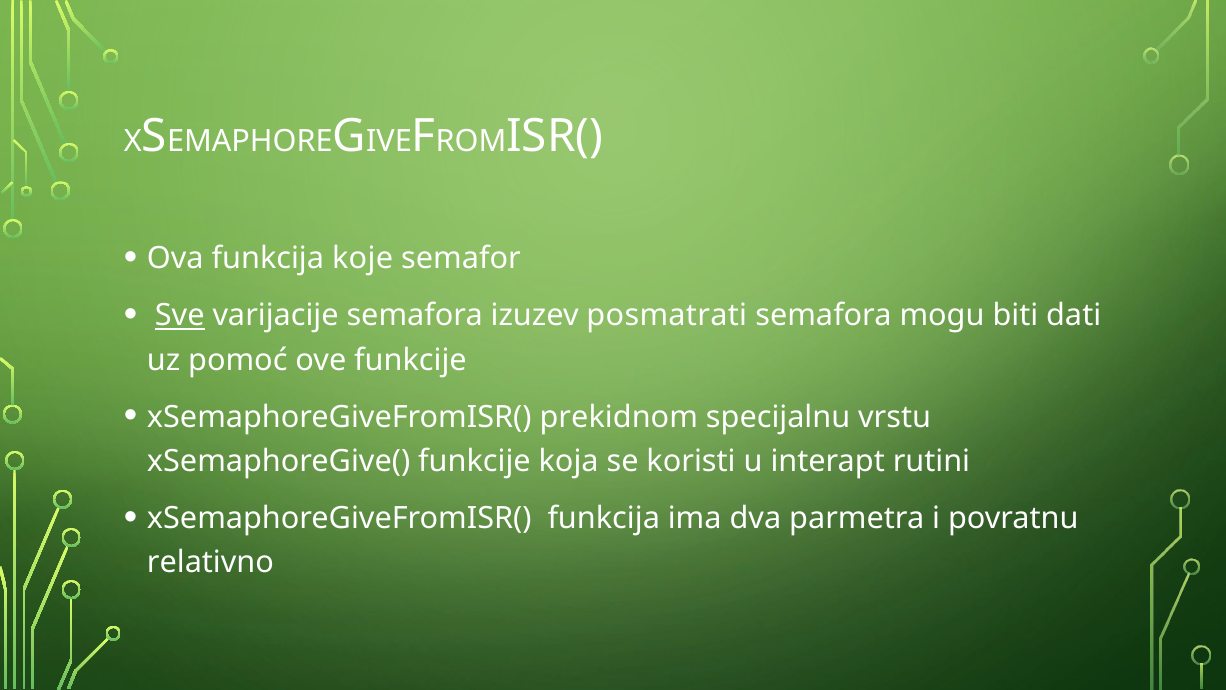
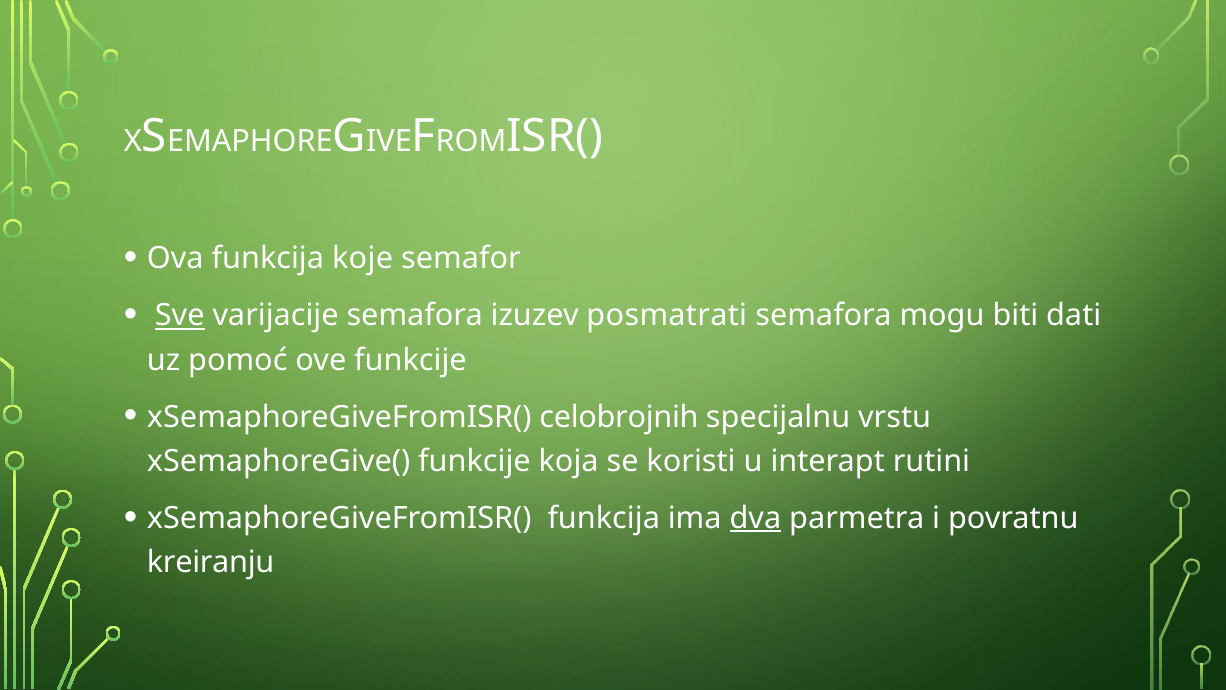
prekidnom: prekidnom -> celobrojnih
dva underline: none -> present
relativno: relativno -> kreiranju
